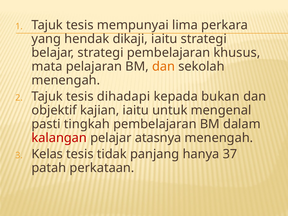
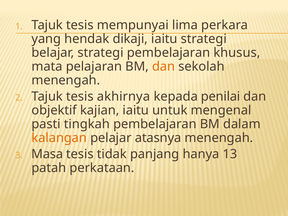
dihadapi: dihadapi -> akhirnya
bukan: bukan -> penilai
kalangan colour: red -> orange
Kelas: Kelas -> Masa
37: 37 -> 13
